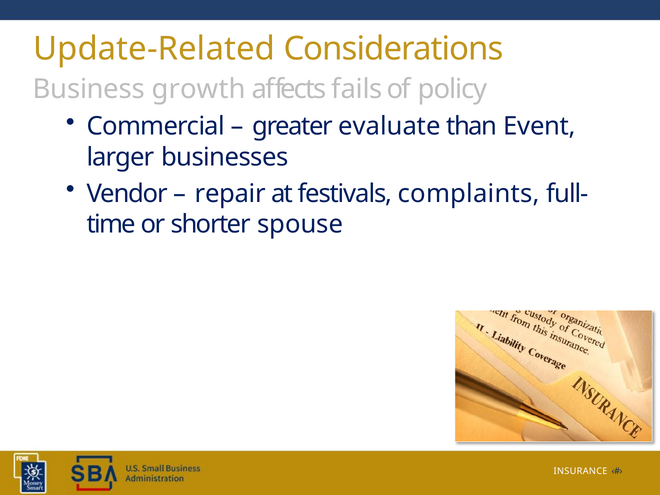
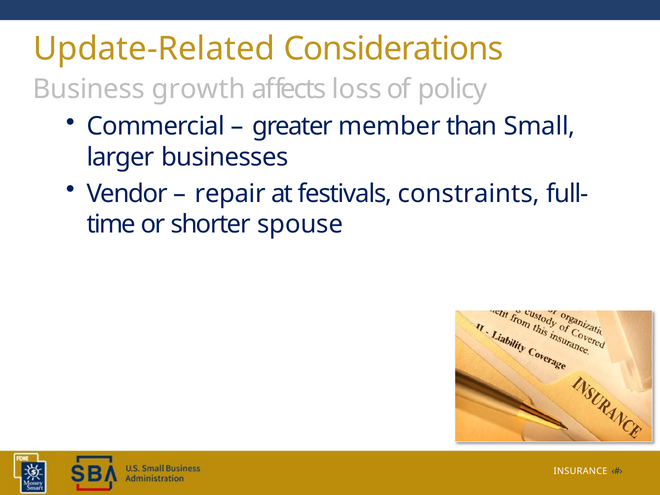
fails: fails -> loss
evaluate: evaluate -> member
Event: Event -> Small
complaints: complaints -> constraints
